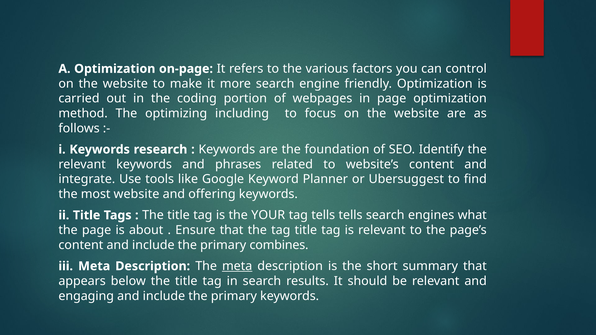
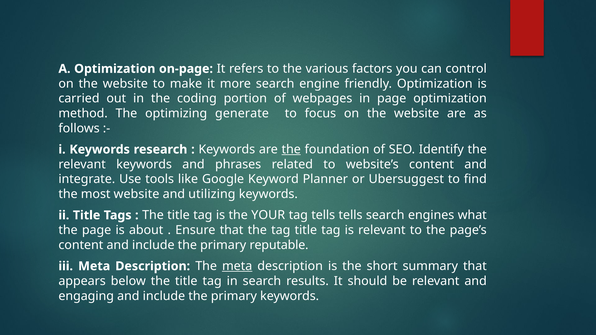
including: including -> generate
the at (291, 150) underline: none -> present
offering: offering -> utilizing
combines: combines -> reputable
